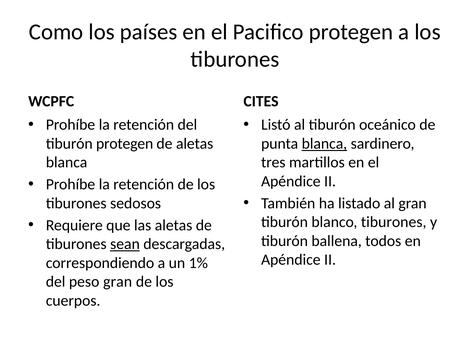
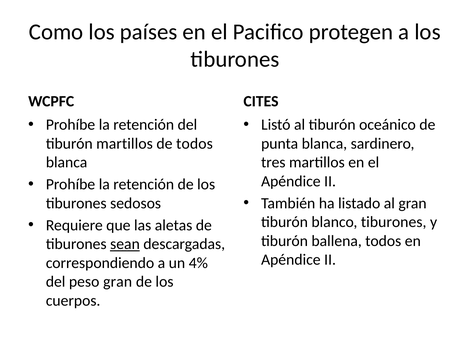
tiburón protegen: protegen -> martillos
de aletas: aletas -> todos
blanca at (324, 143) underline: present -> none
1%: 1% -> 4%
